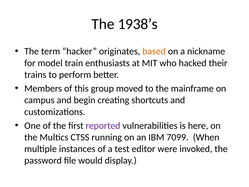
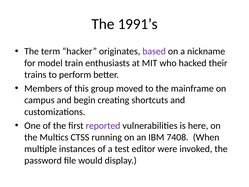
1938’s: 1938’s -> 1991’s
based colour: orange -> purple
7099: 7099 -> 7408
